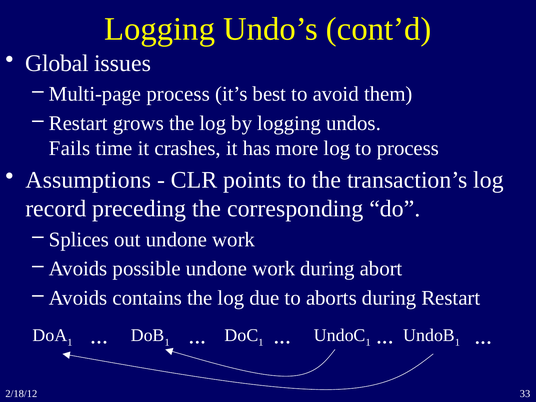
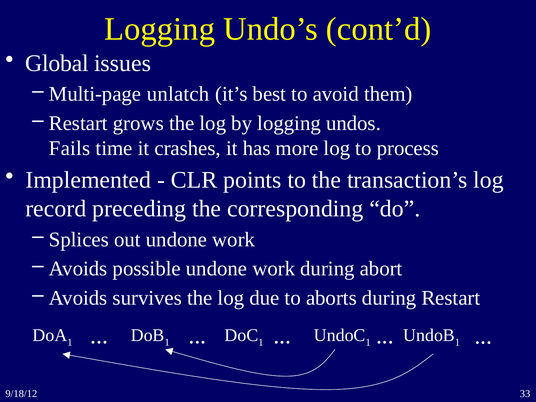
Multi-page process: process -> unlatch
Assumptions: Assumptions -> Implemented
contains: contains -> survives
2/18/12: 2/18/12 -> 9/18/12
